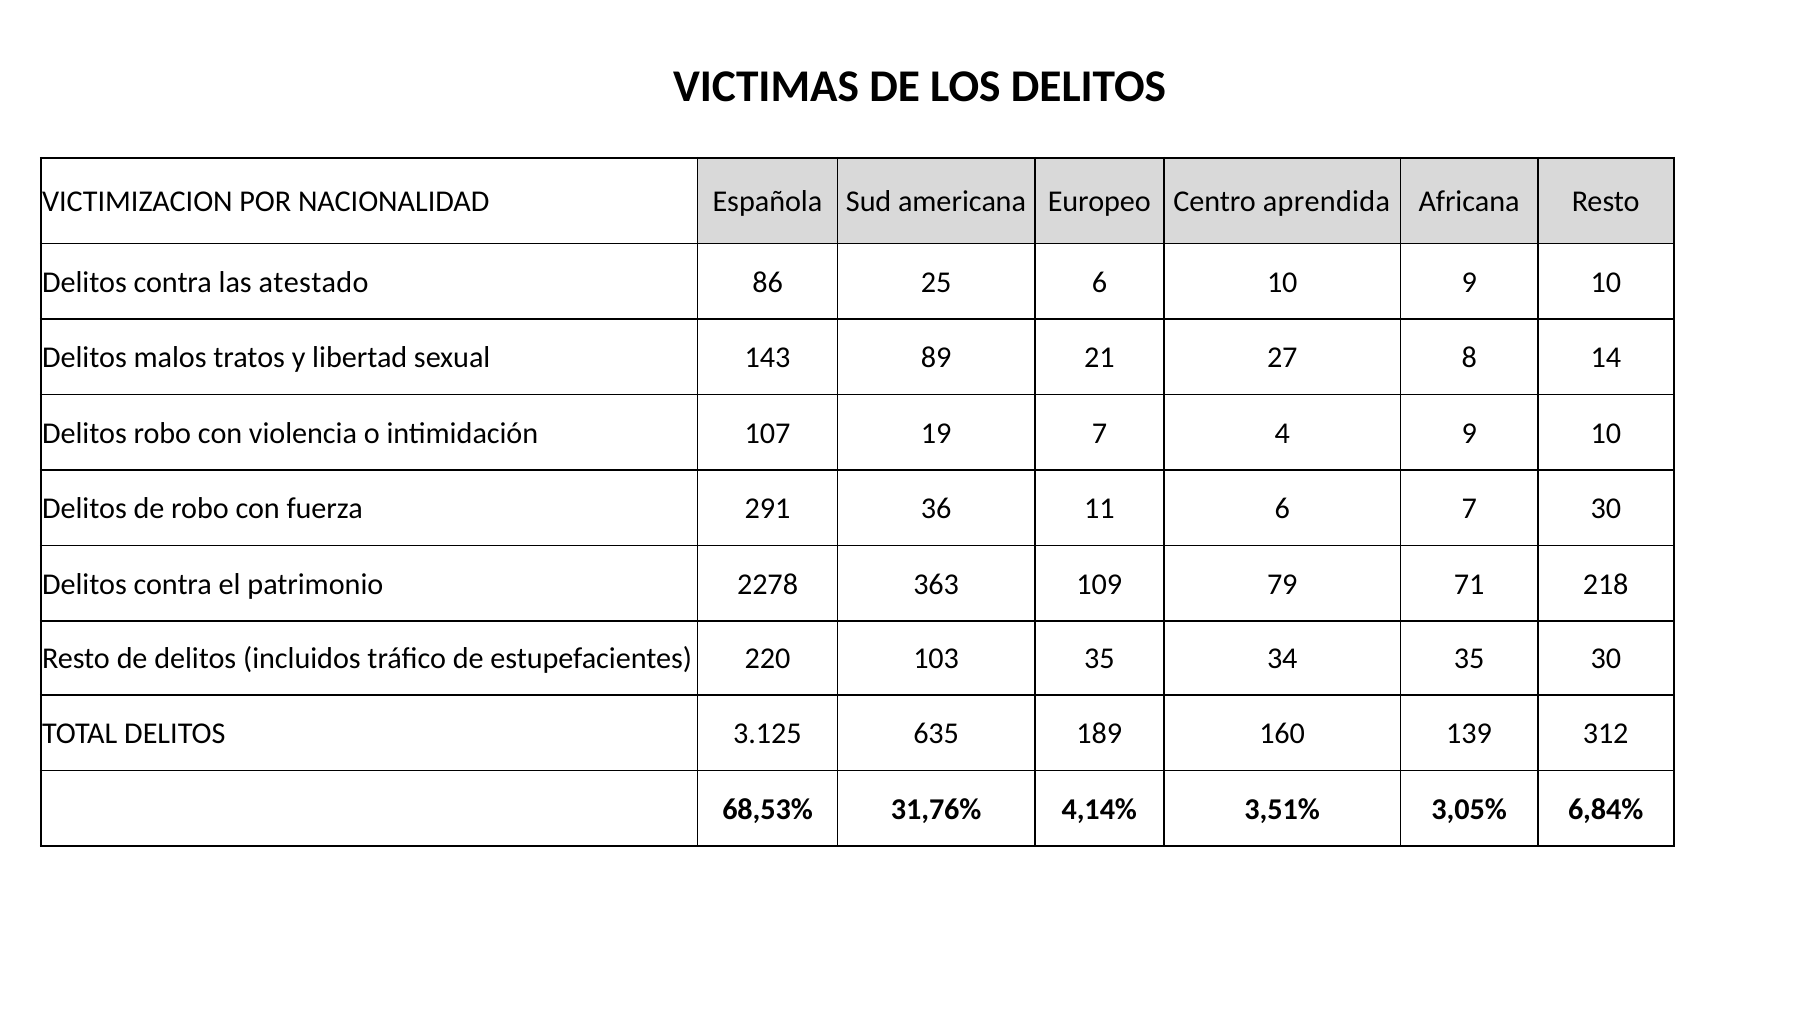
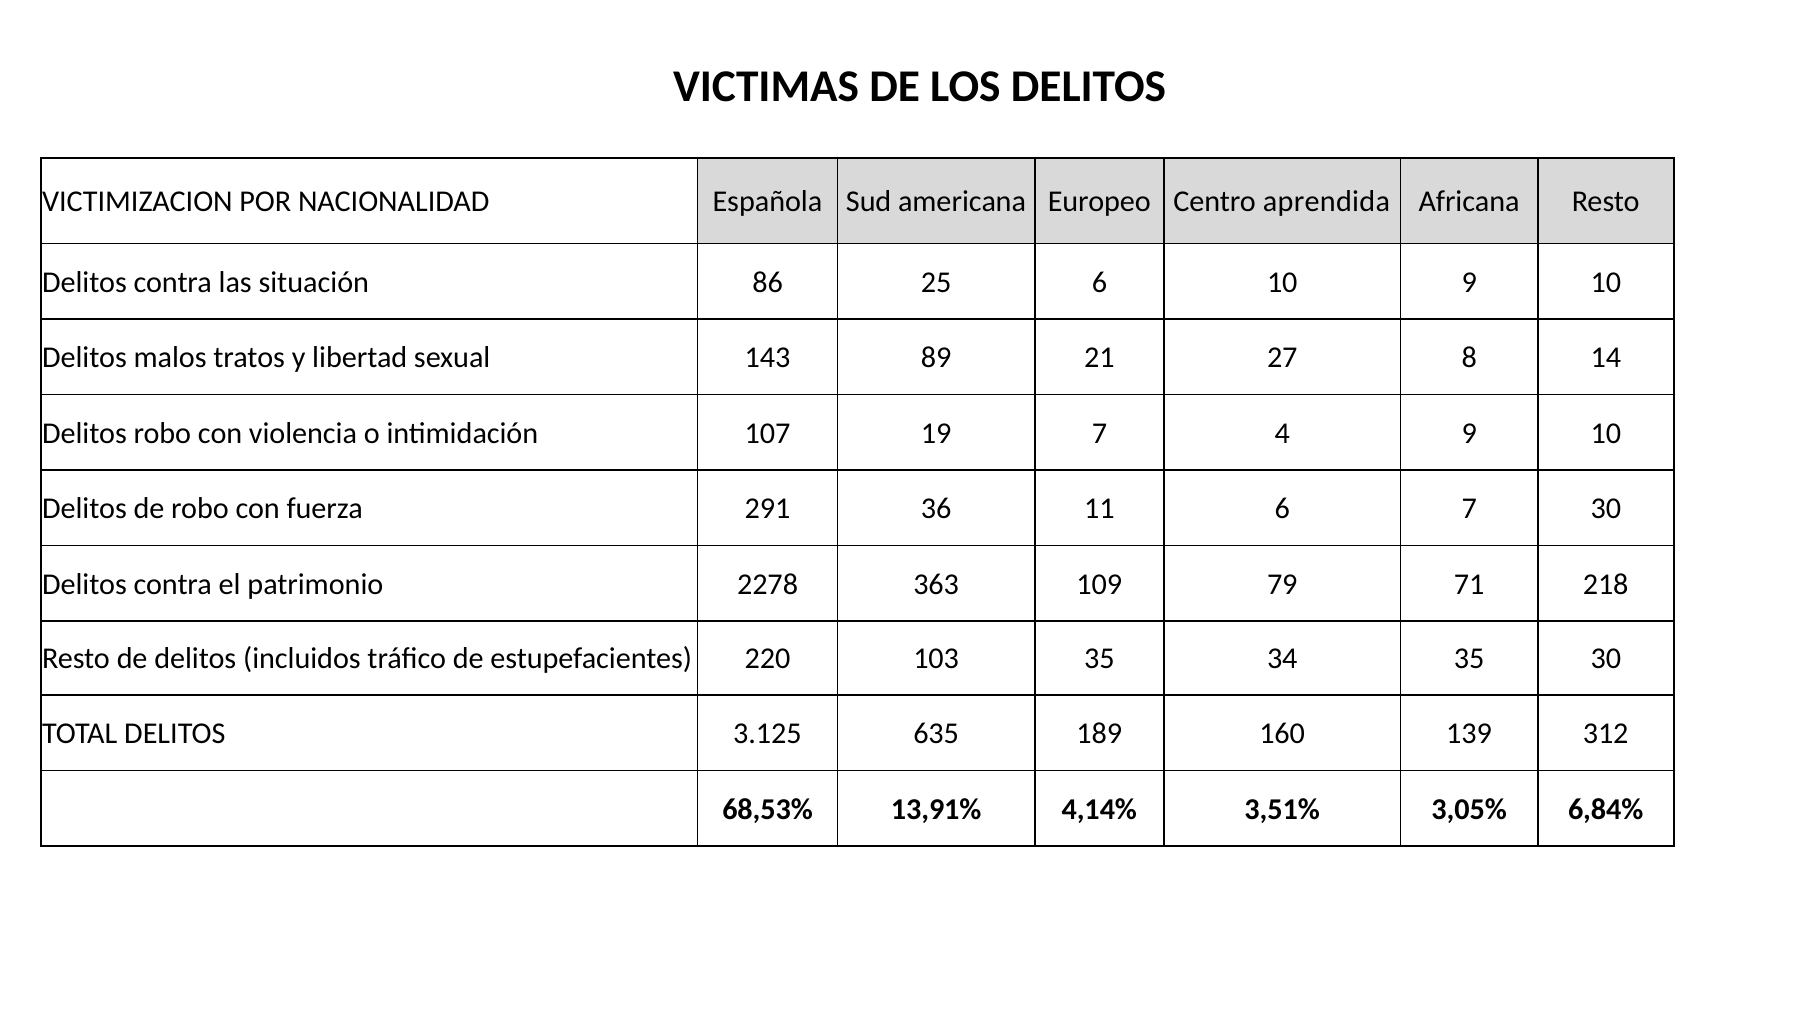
atestado: atestado -> situación
31,76%: 31,76% -> 13,91%
